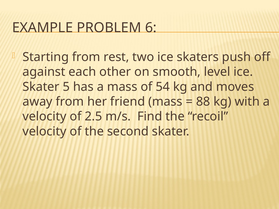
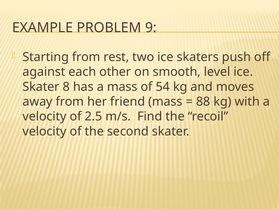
6: 6 -> 9
5: 5 -> 8
